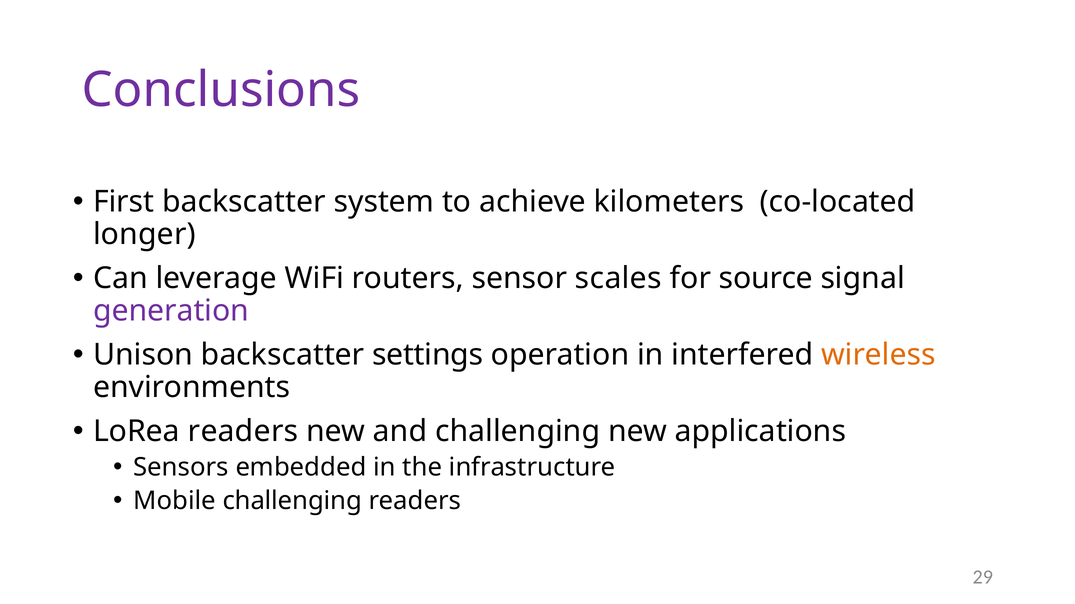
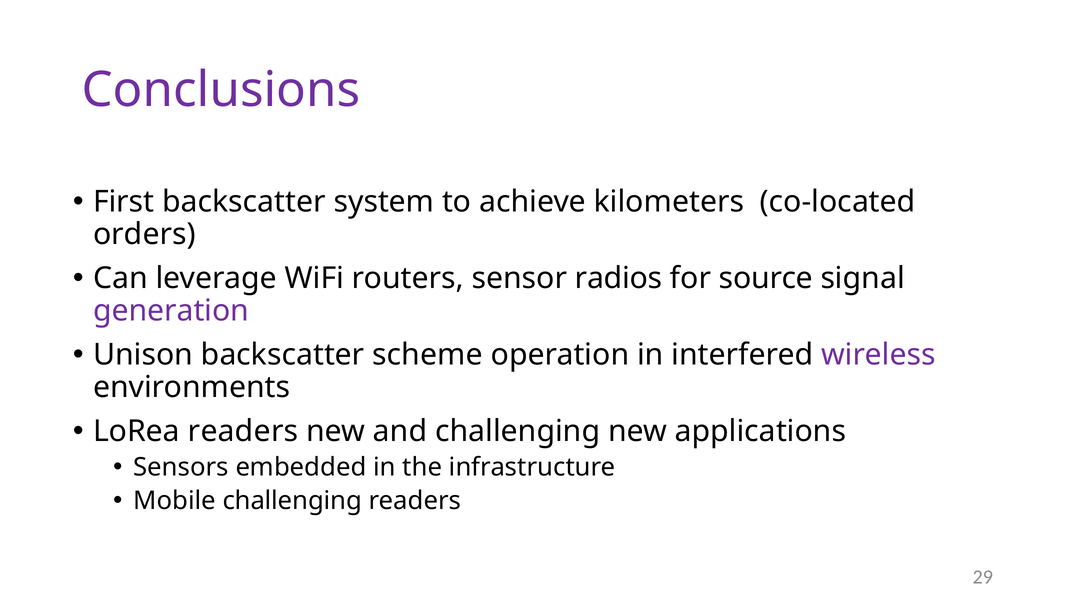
longer: longer -> orders
scales: scales -> radios
settings: settings -> scheme
wireless colour: orange -> purple
